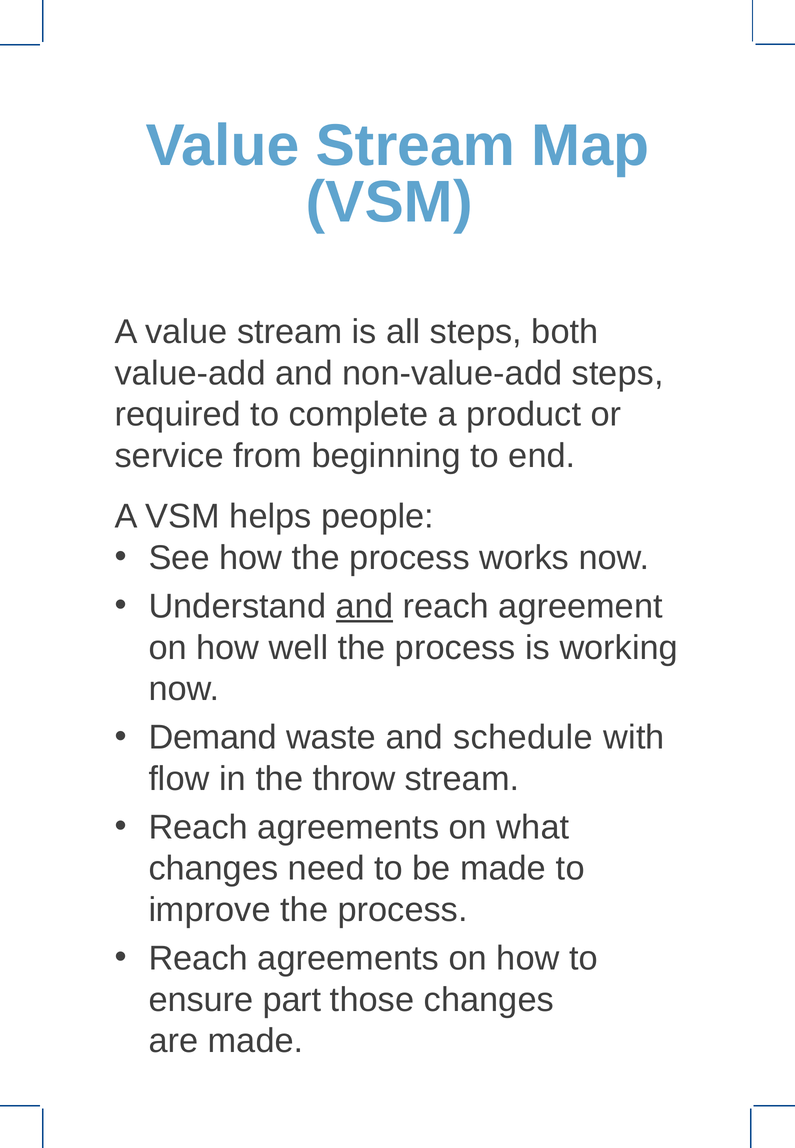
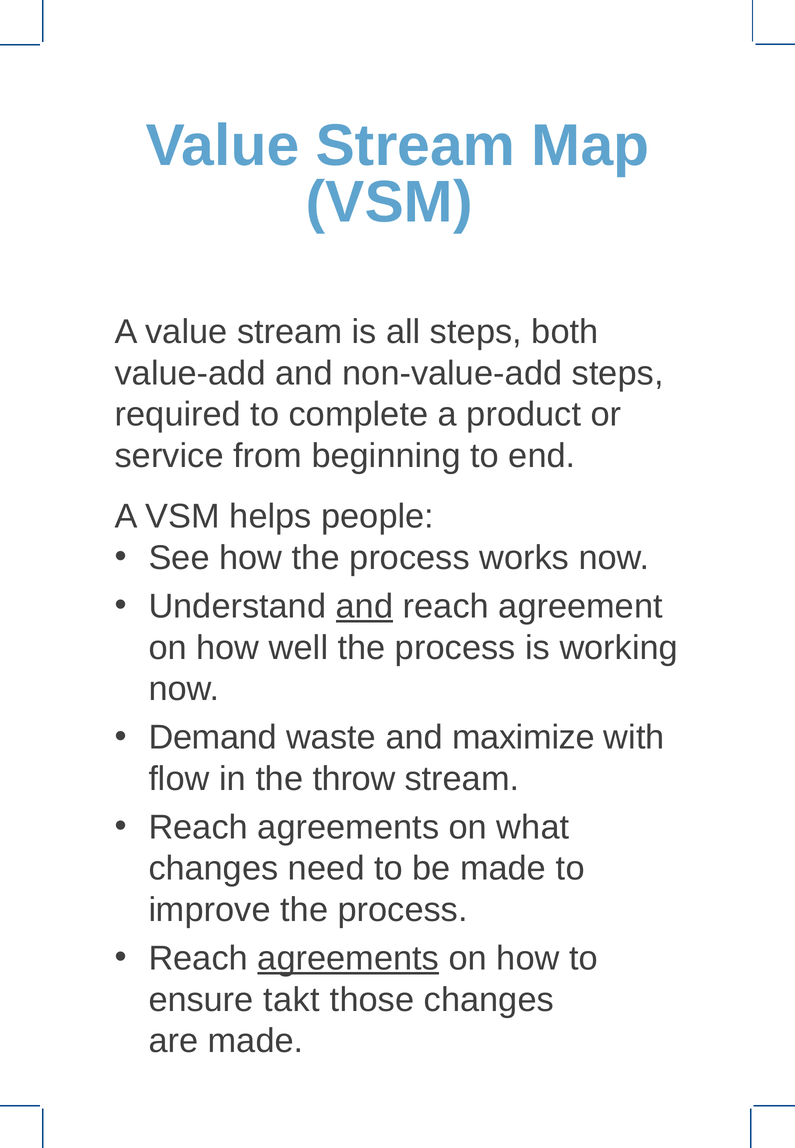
schedule: schedule -> maximize
agreements at (348, 959) underline: none -> present
part: part -> takt
